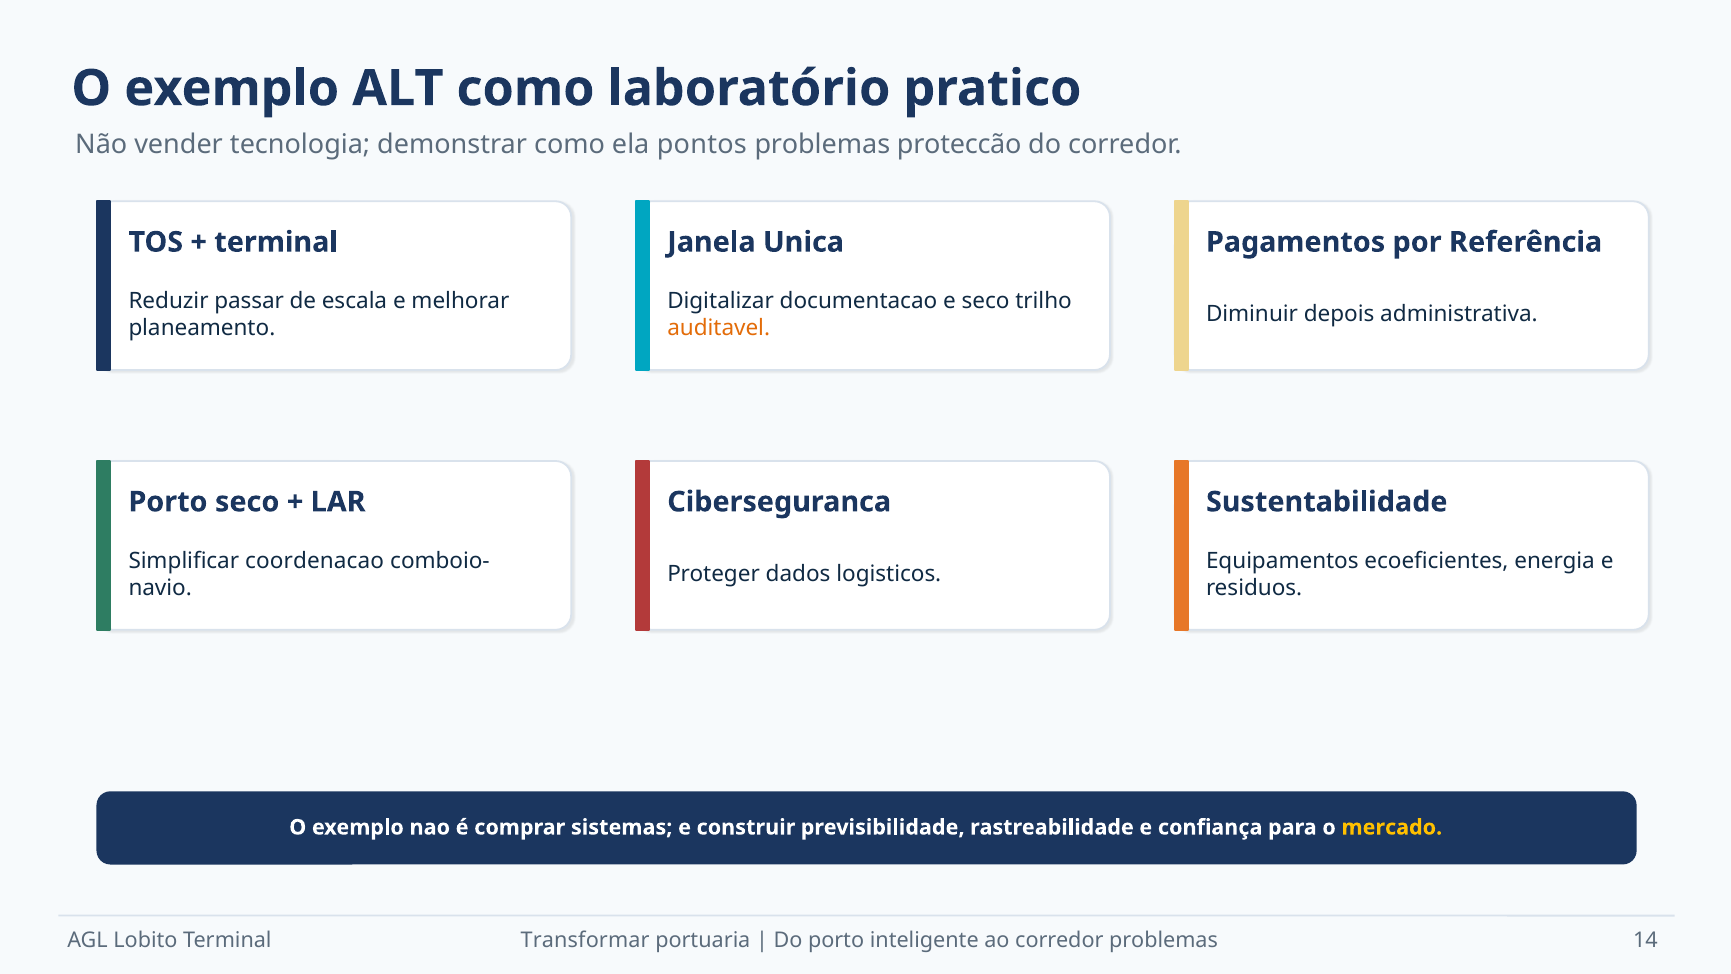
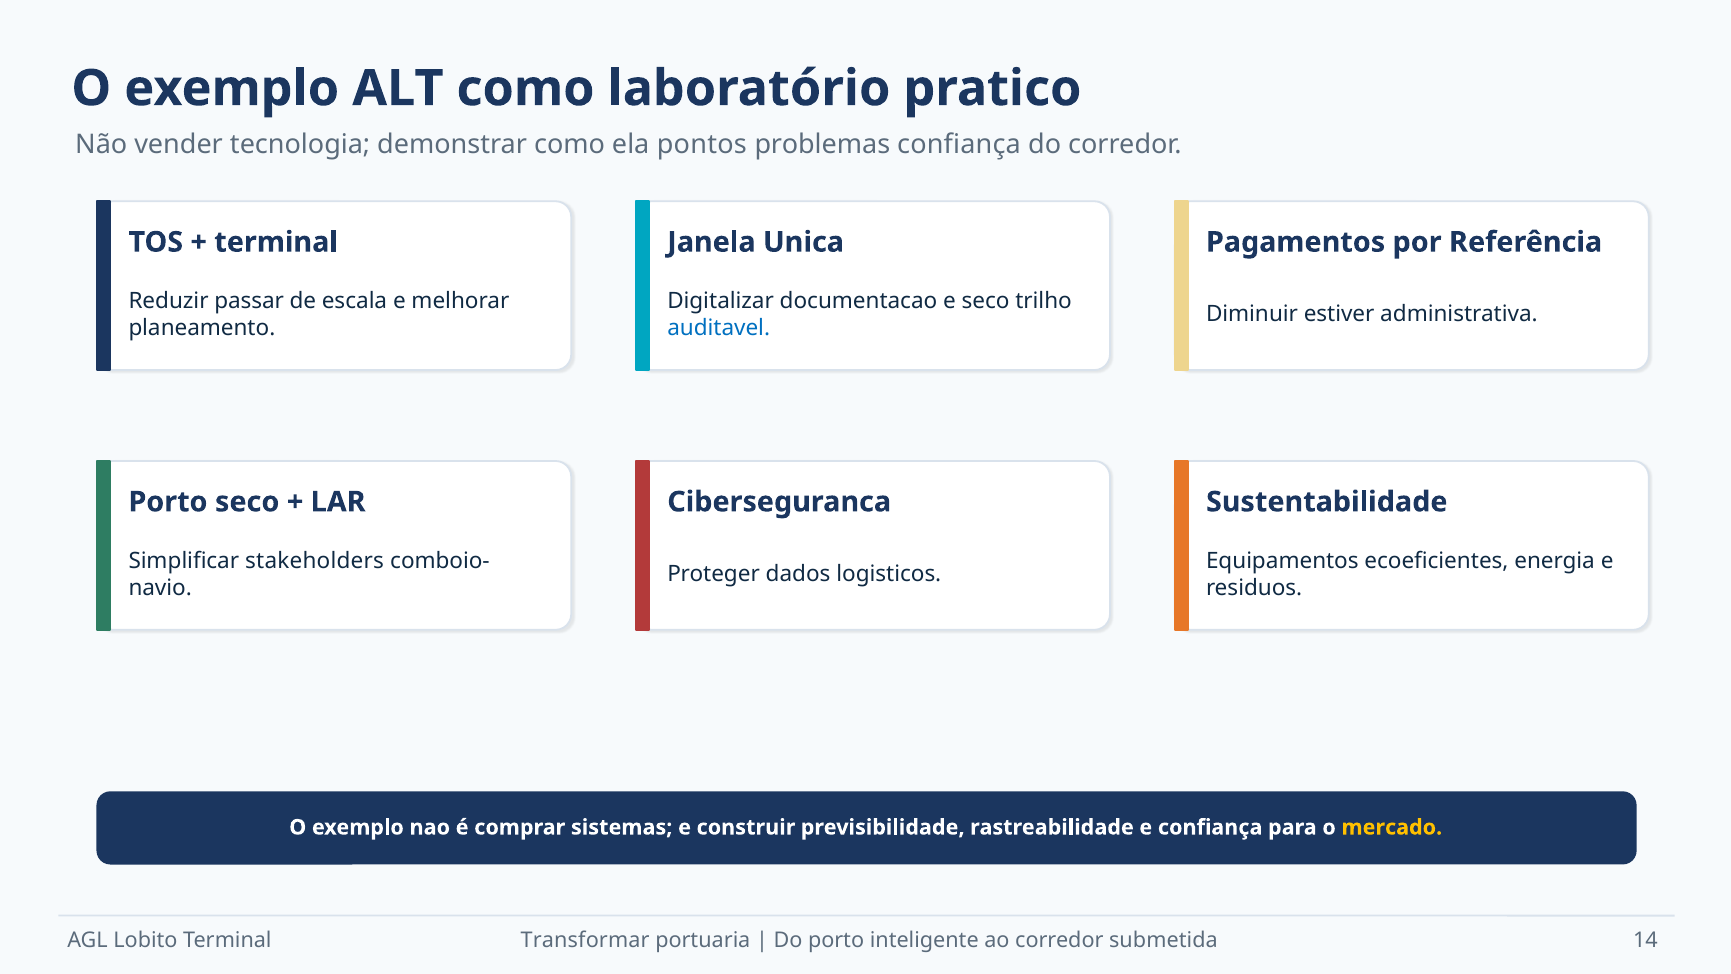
problemas proteccão: proteccão -> confiança
depois: depois -> estiver
auditavel colour: orange -> blue
coordenacao: coordenacao -> stakeholders
corredor problemas: problemas -> submetida
